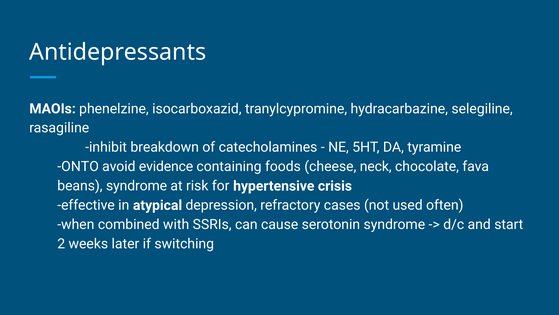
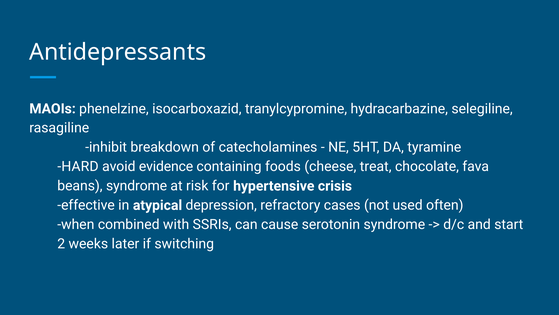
ONTO: ONTO -> HARD
neck: neck -> treat
